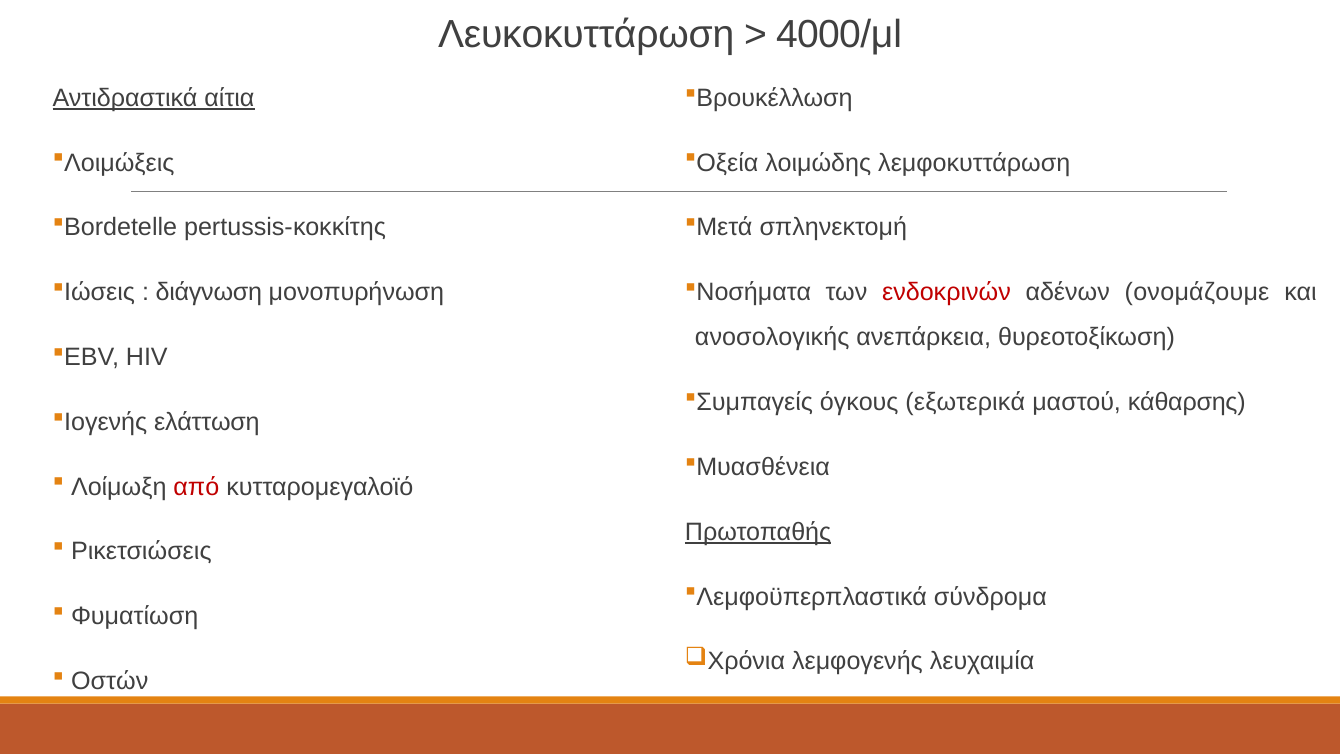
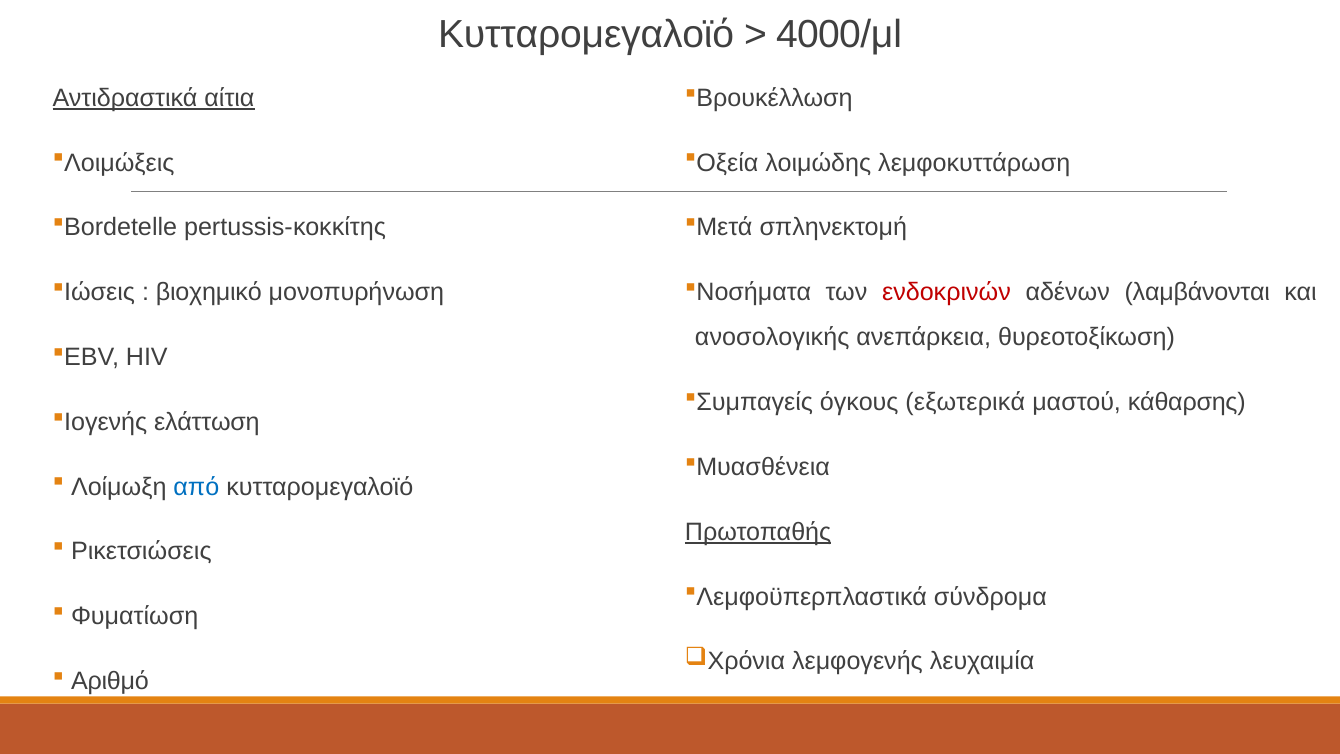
Λευκοκυττάρωση at (586, 35): Λευκοκυττάρωση -> Κυτταρομεγαλοϊό
διάγνωση: διάγνωση -> βιοχημικό
ονομάζουμε: ονομάζουμε -> λαμβάνονται
από colour: red -> blue
Οστών: Οστών -> Αριθμό
